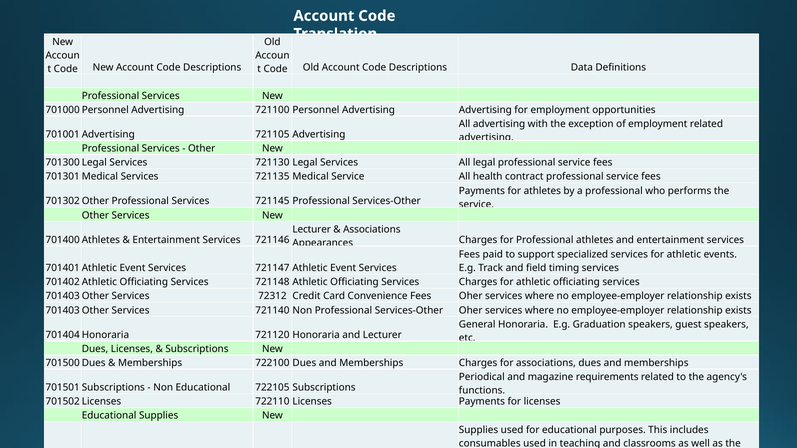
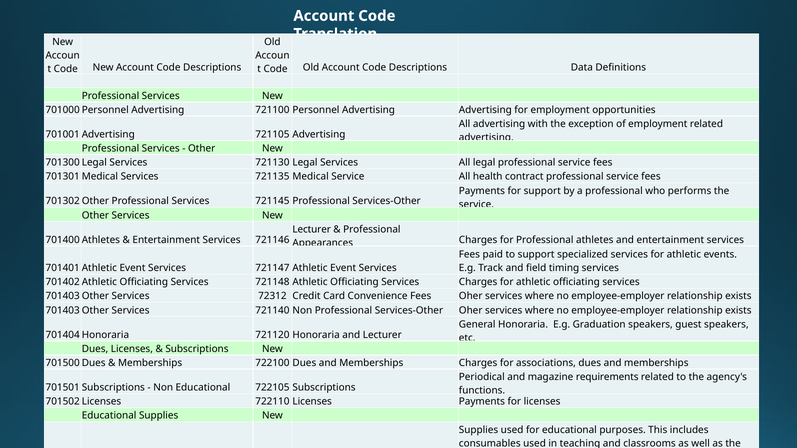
for athletes: athletes -> support
Associations at (372, 230): Associations -> Professional
